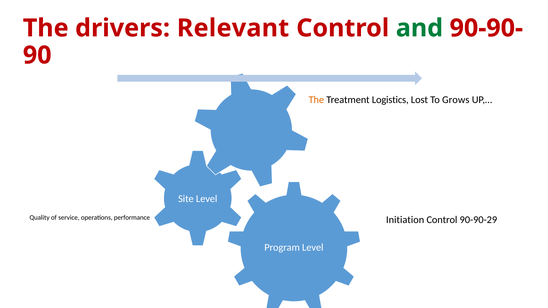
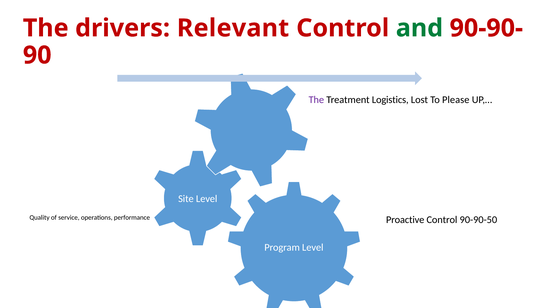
The at (316, 100) colour: orange -> purple
Grows: Grows -> Please
Initiation: Initiation -> Proactive
90-90-29: 90-90-29 -> 90-90-50
